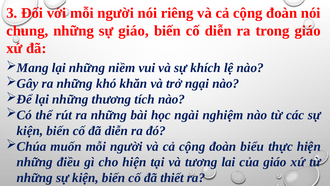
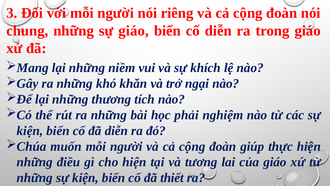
ngài: ngài -> phải
biểu: biểu -> giúp
